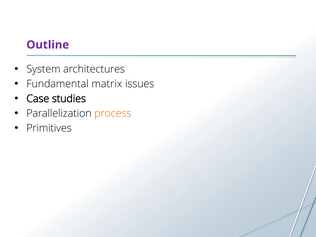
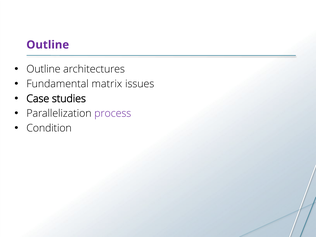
System at (43, 69): System -> Outline
process colour: orange -> purple
Primitives: Primitives -> Condition
